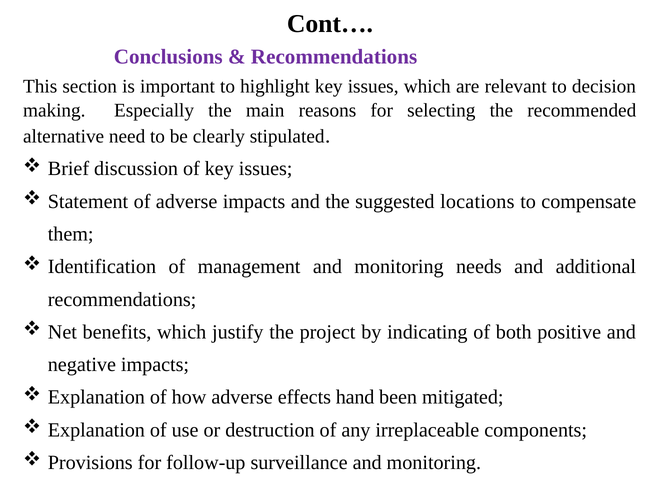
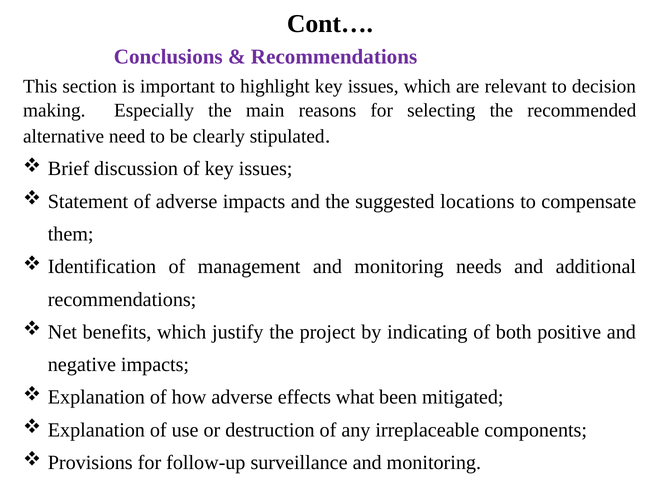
hand: hand -> what
